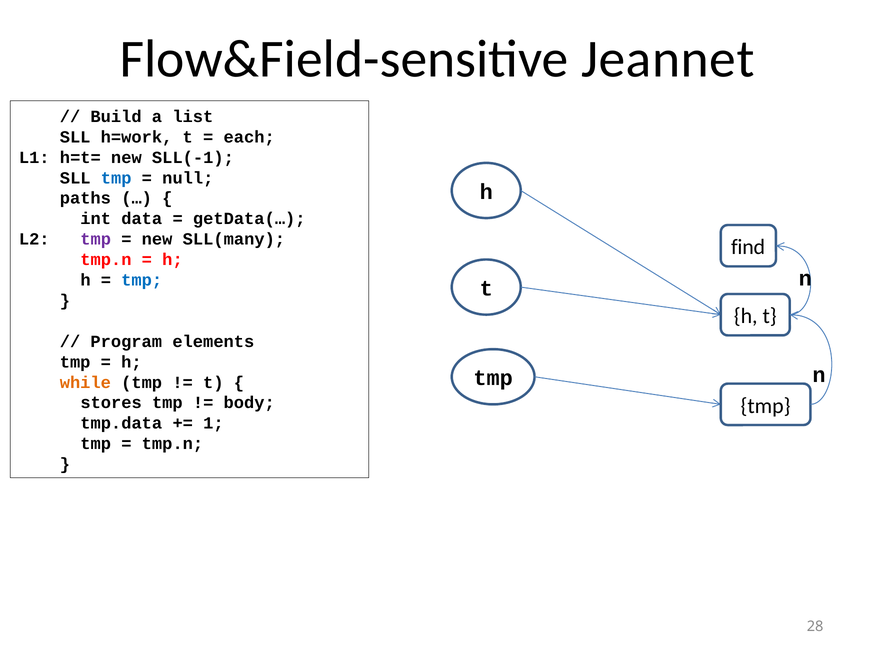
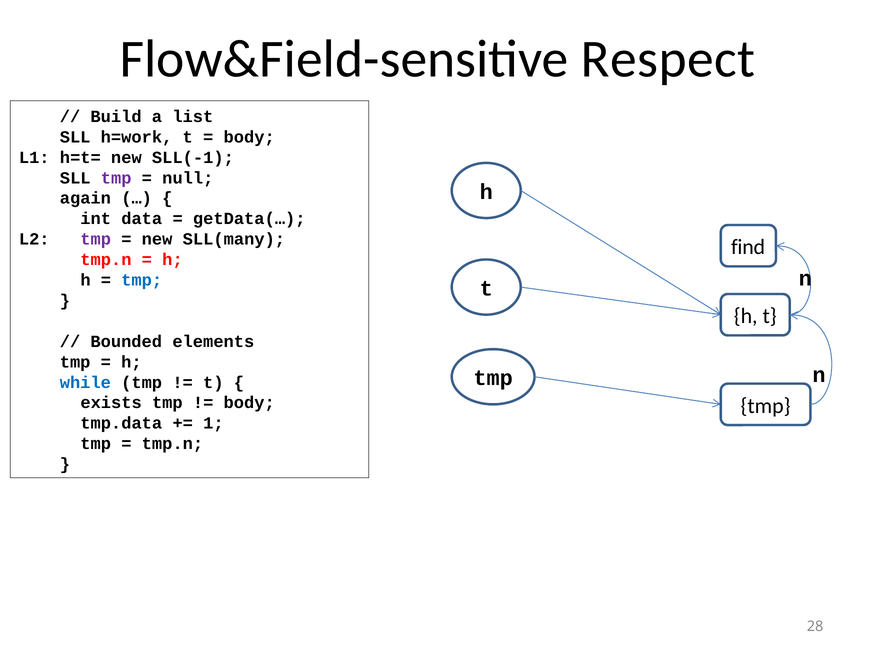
Jeannet: Jeannet -> Respect
each at (249, 137): each -> body
tmp at (116, 178) colour: blue -> purple
paths: paths -> again
Program: Program -> Bounded
while colour: orange -> blue
stores: stores -> exists
